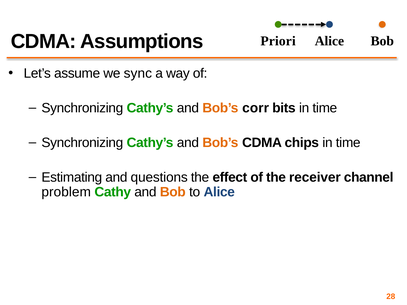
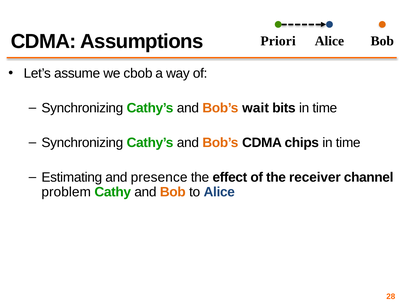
sync: sync -> cbob
corr: corr -> wait
questions: questions -> presence
